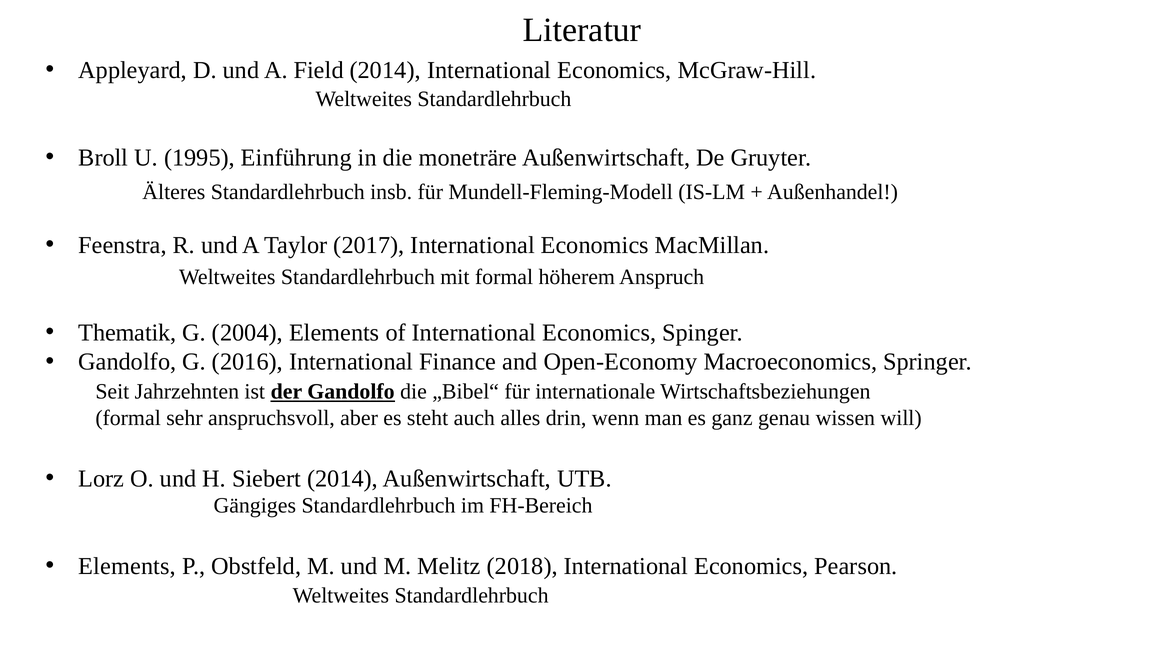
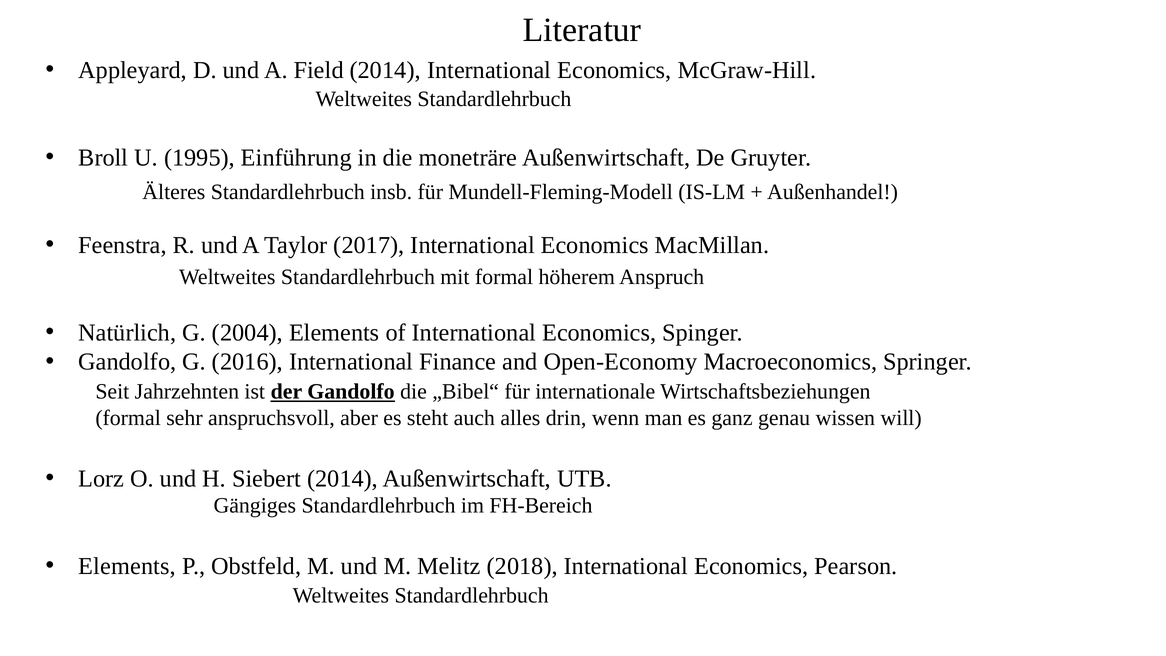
Thematik: Thematik -> Natürlich
